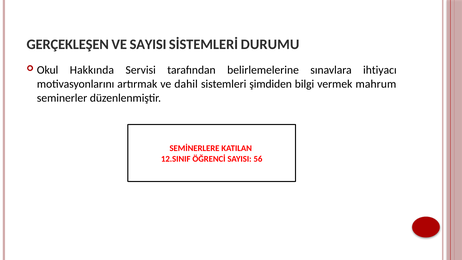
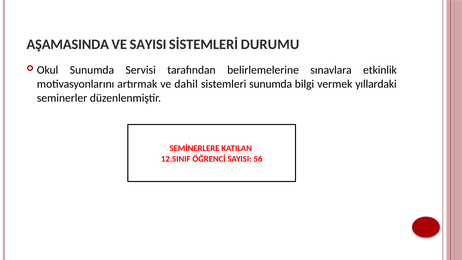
GERÇEKLEŞEN: GERÇEKLEŞEN -> AŞAMASINDA
Okul Hakkında: Hakkında -> Sunumda
ihtiyacı: ihtiyacı -> etkinlik
sistemleri şimdiden: şimdiden -> sunumda
mahrum: mahrum -> yıllardaki
